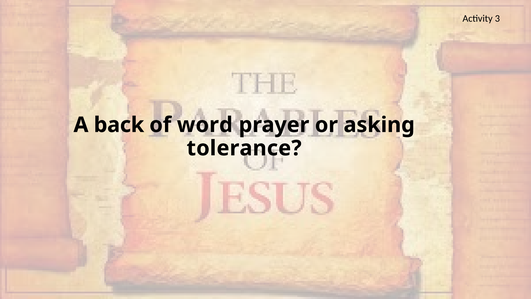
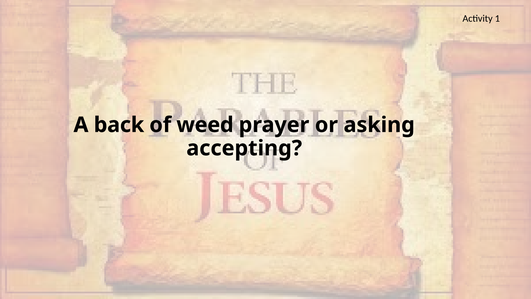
3: 3 -> 1
word: word -> weed
tolerance: tolerance -> accepting
